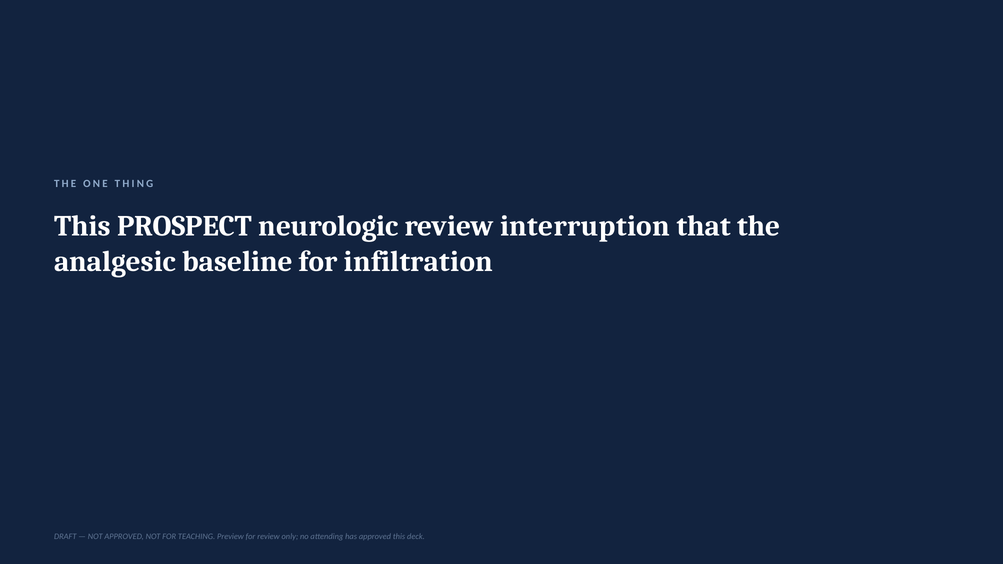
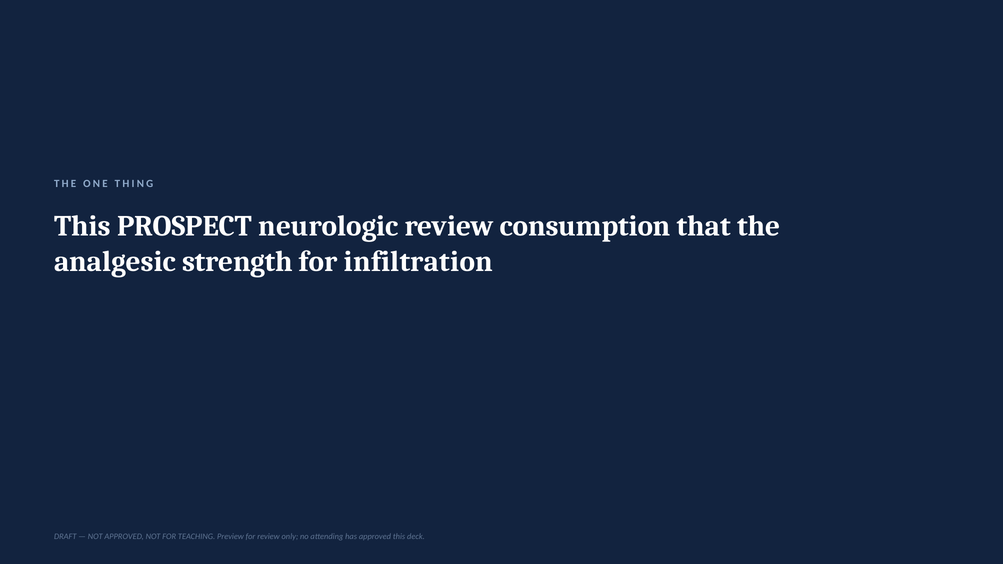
interruption: interruption -> consumption
baseline: baseline -> strength
